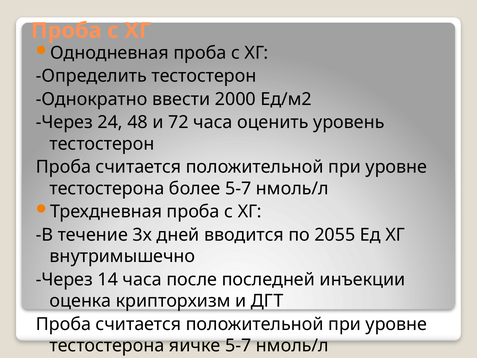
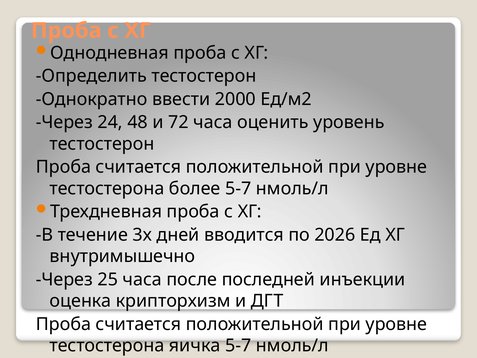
2055: 2055 -> 2026
14: 14 -> 25
яичке: яичке -> яичка
